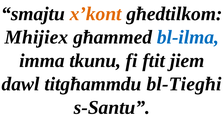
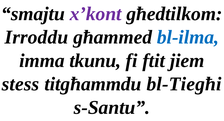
x’kont colour: orange -> purple
Mhijiex: Mhijiex -> Irroddu
dawl: dawl -> stess
